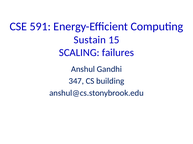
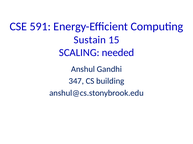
failures: failures -> needed
